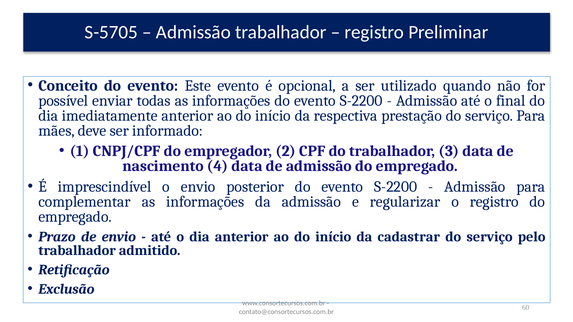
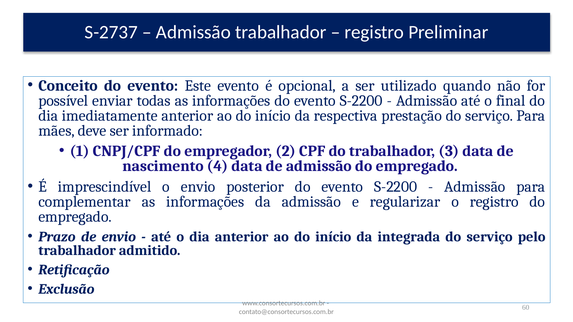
S-5705: S-5705 -> S-2737
cadastrar: cadastrar -> integrada
